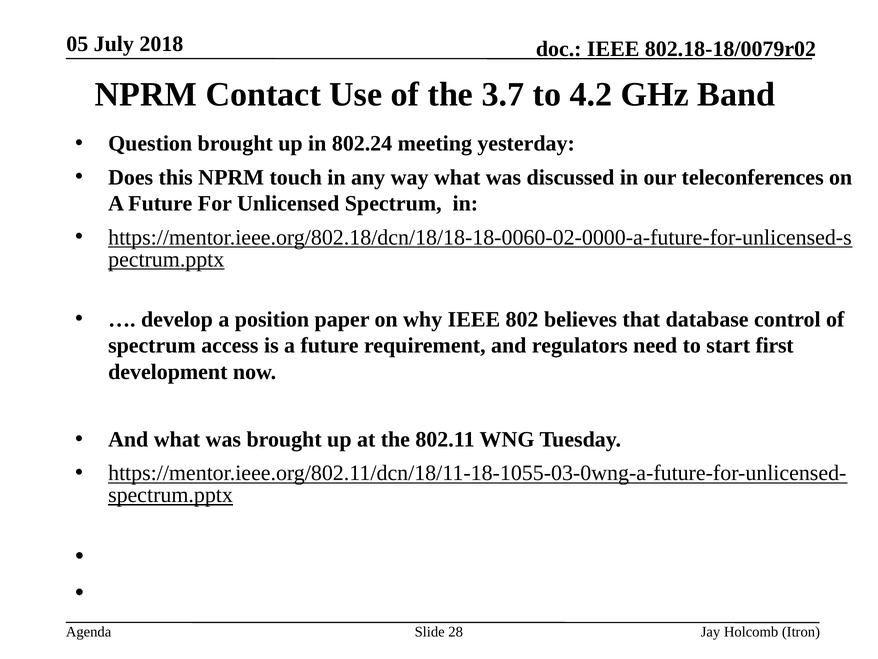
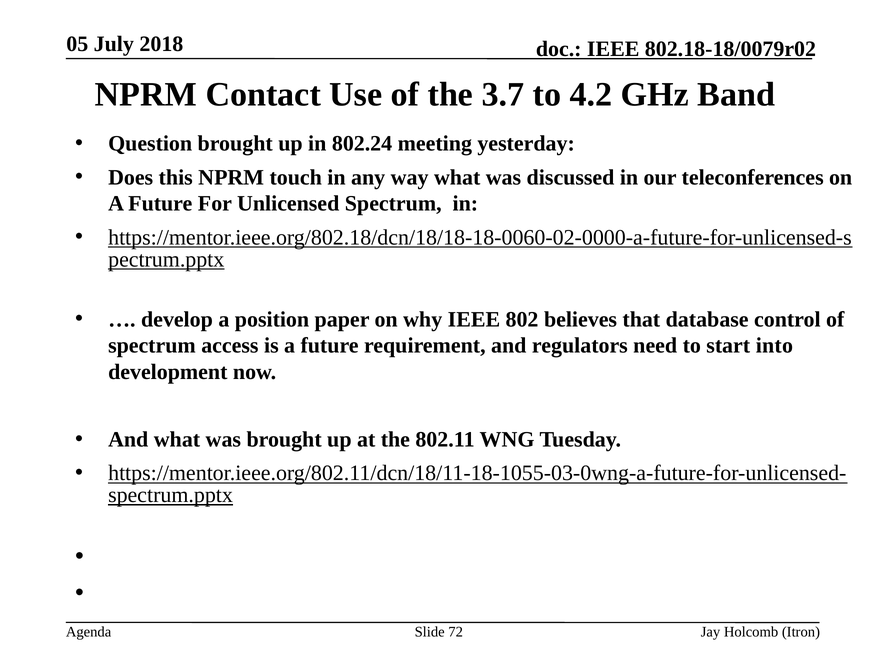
first: first -> into
28: 28 -> 72
